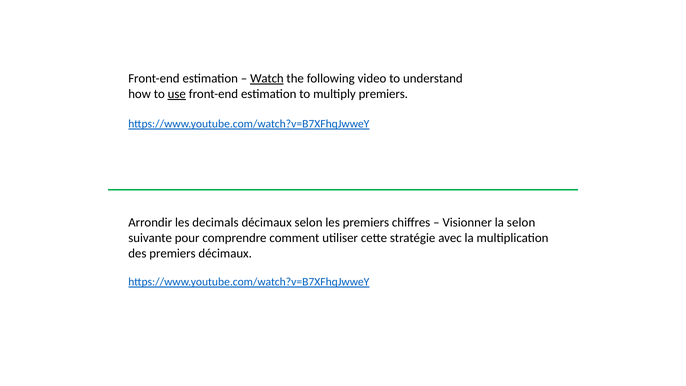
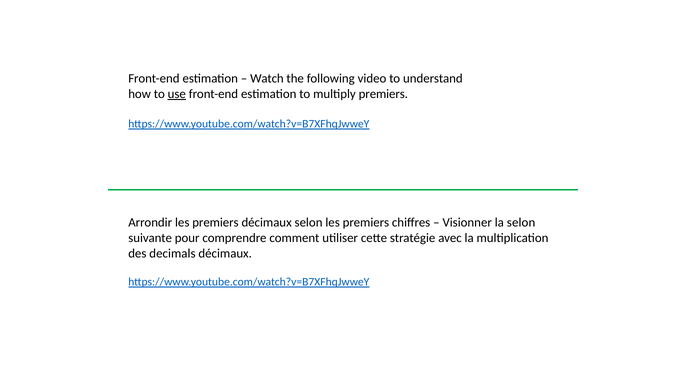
Watch underline: present -> none
Arrondir les decimals: decimals -> premiers
des premiers: premiers -> decimals
